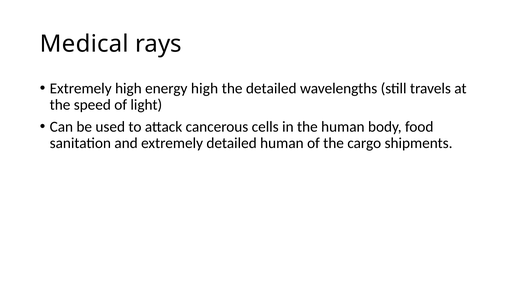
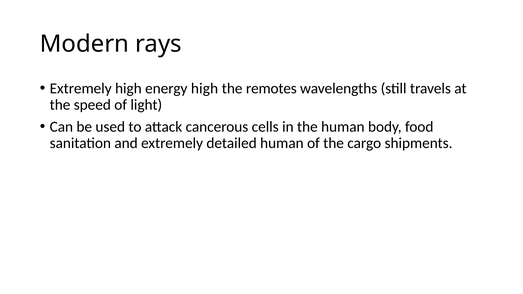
Medical: Medical -> Modern
the detailed: detailed -> remotes
